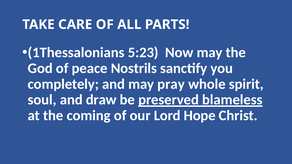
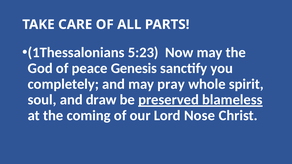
Nostrils: Nostrils -> Genesis
Hope: Hope -> Nose
